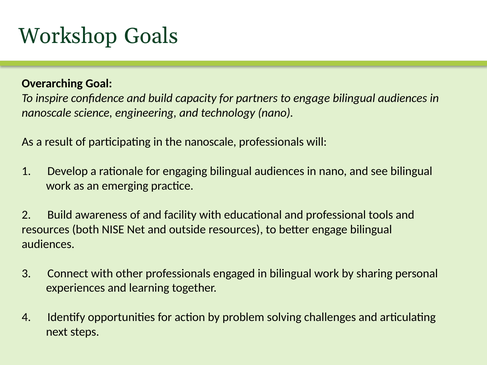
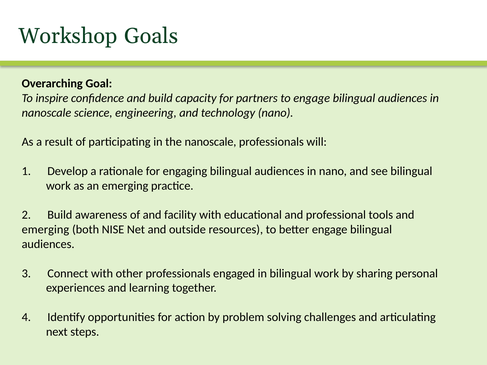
resources at (46, 230): resources -> emerging
